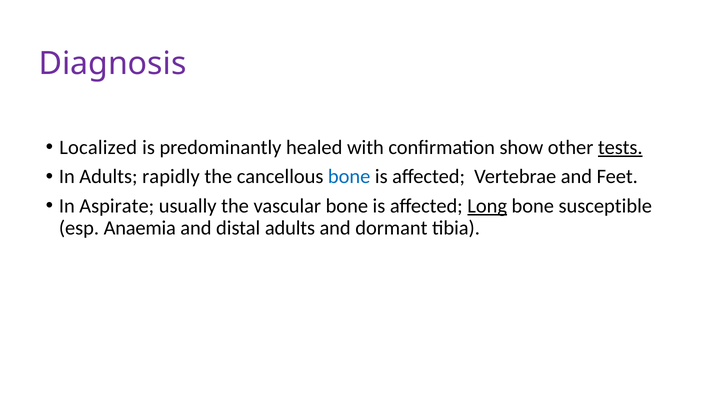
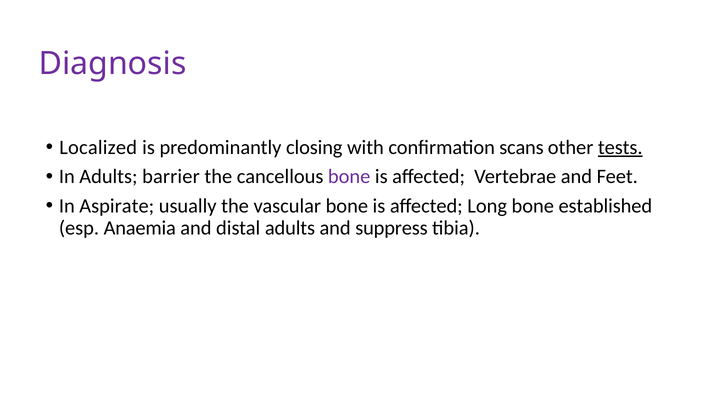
healed: healed -> closing
show: show -> scans
rapidly: rapidly -> barrier
bone at (349, 177) colour: blue -> purple
Long underline: present -> none
susceptible: susceptible -> established
dormant: dormant -> suppress
